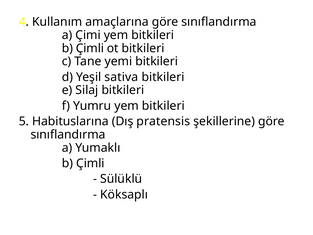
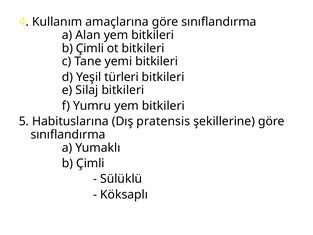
Çimi: Çimi -> Alan
sativa: sativa -> türleri
